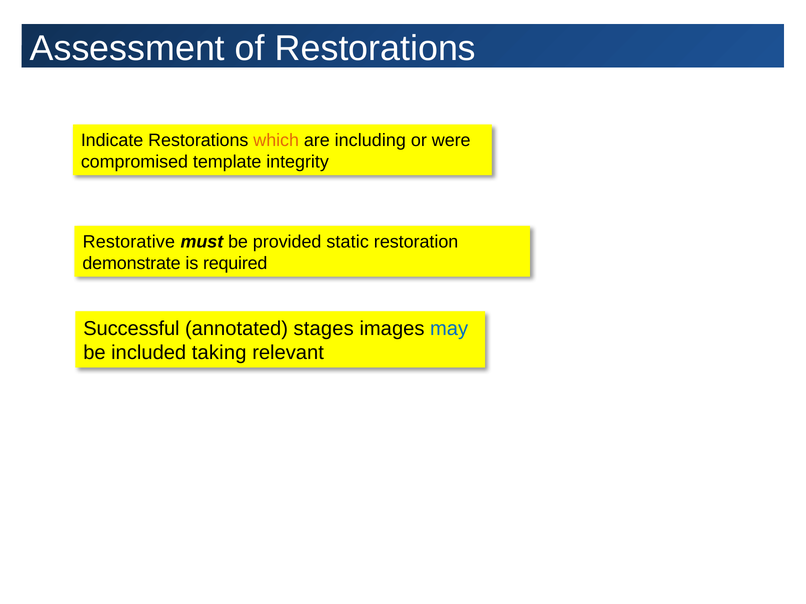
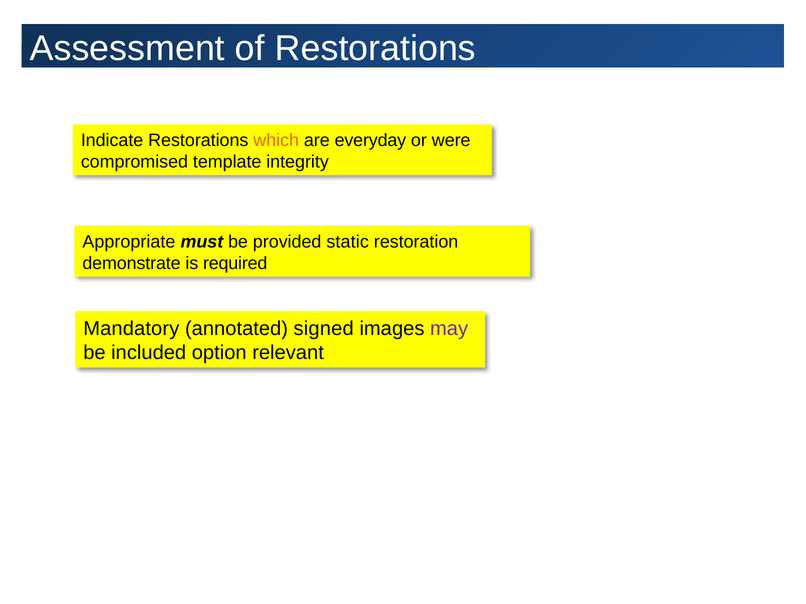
including: including -> everyday
Restorative: Restorative -> Appropriate
Successful: Successful -> Mandatory
stages: stages -> signed
may colour: blue -> purple
taking: taking -> option
